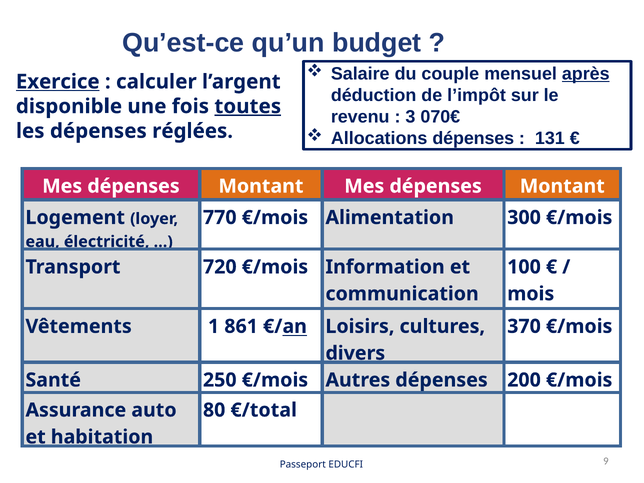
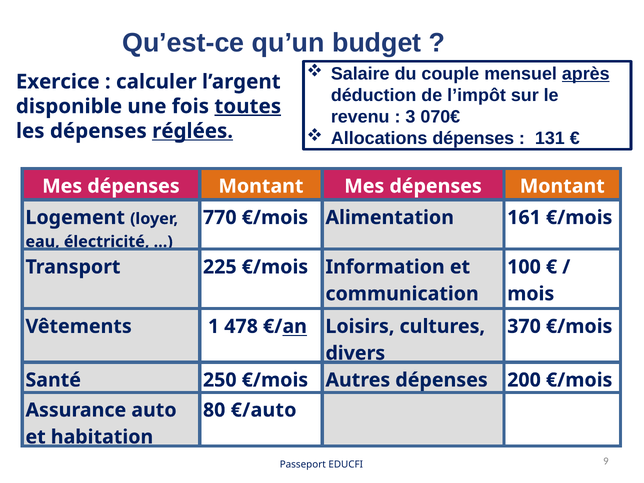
Exercice underline: present -> none
réglées underline: none -> present
300: 300 -> 161
720: 720 -> 225
861: 861 -> 478
€/total: €/total -> €/auto
